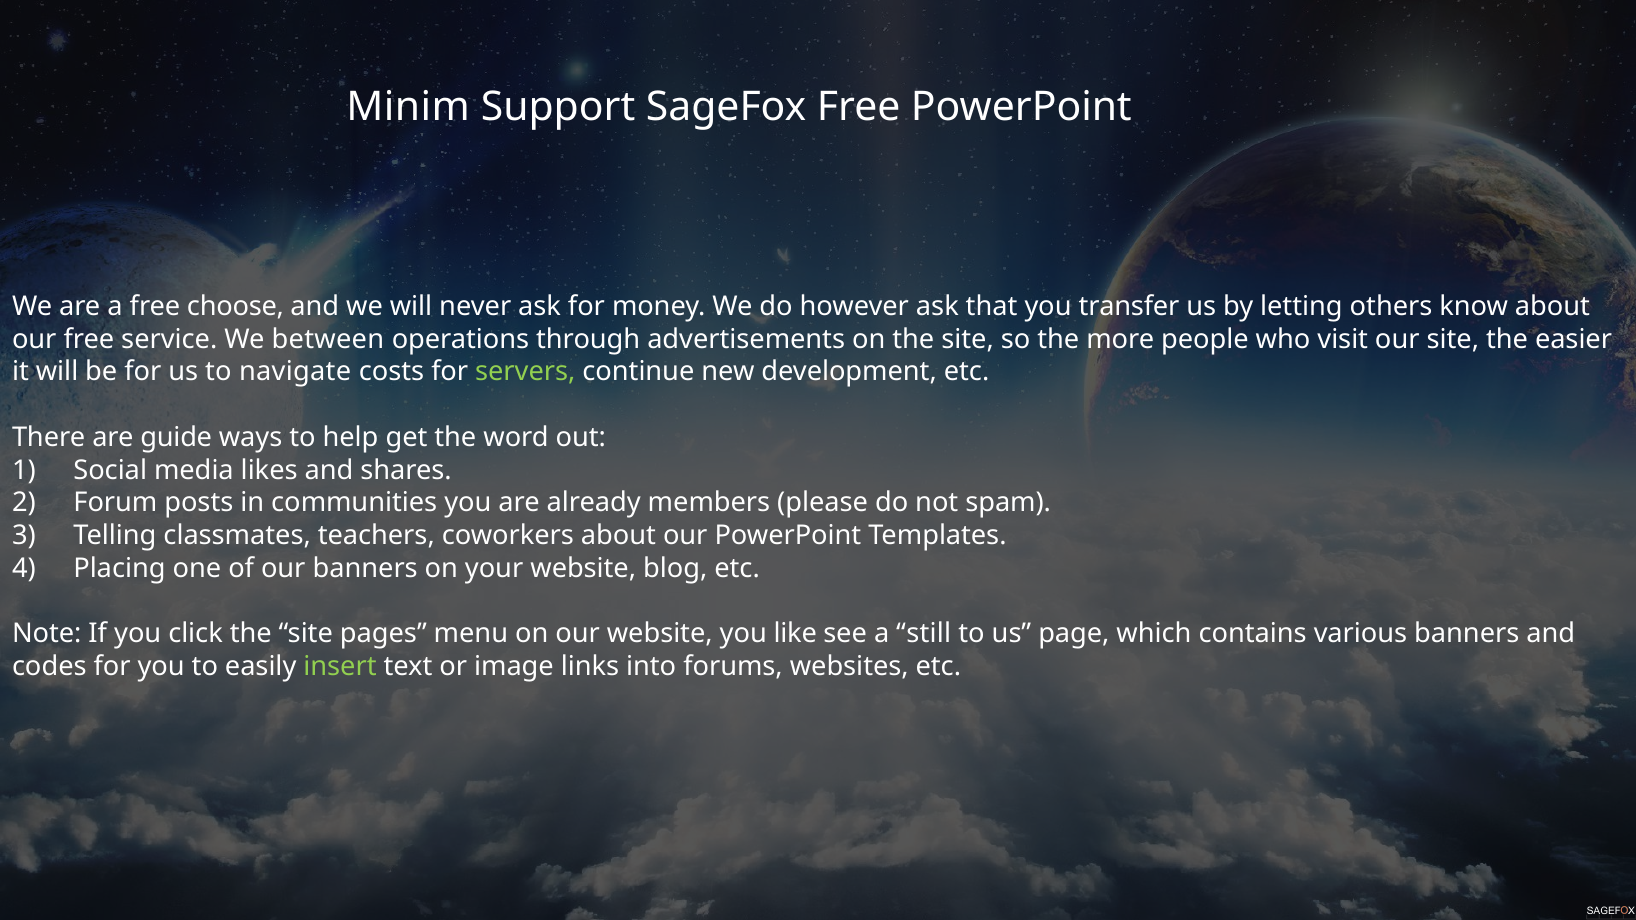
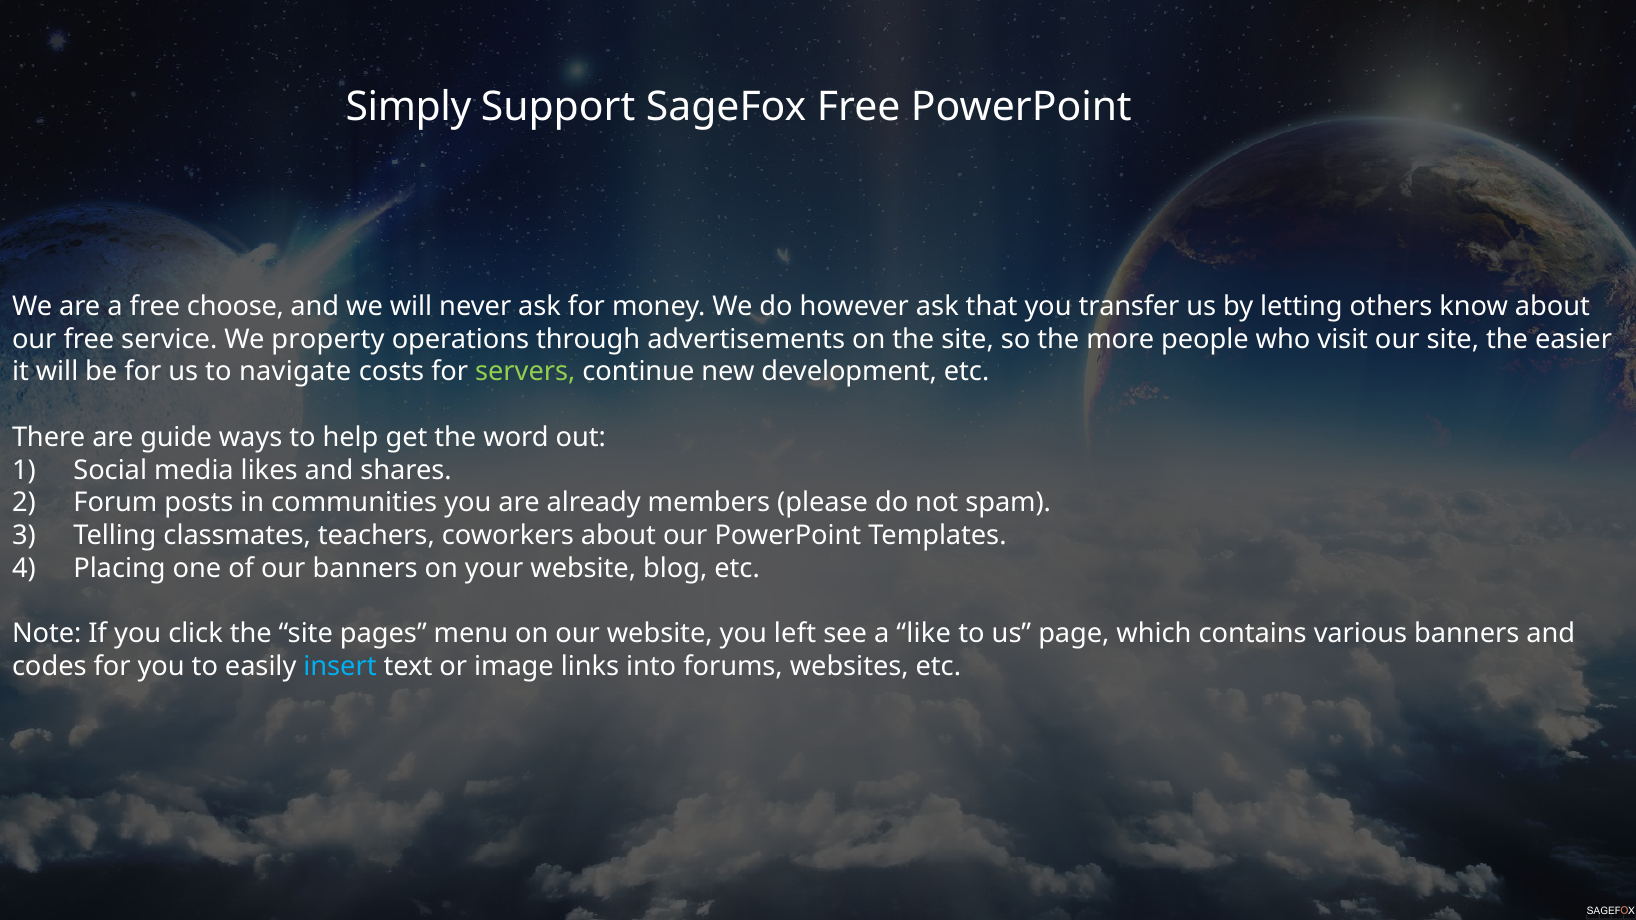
Minim: Minim -> Simply
between: between -> property
like: like -> left
still: still -> like
insert colour: light green -> light blue
